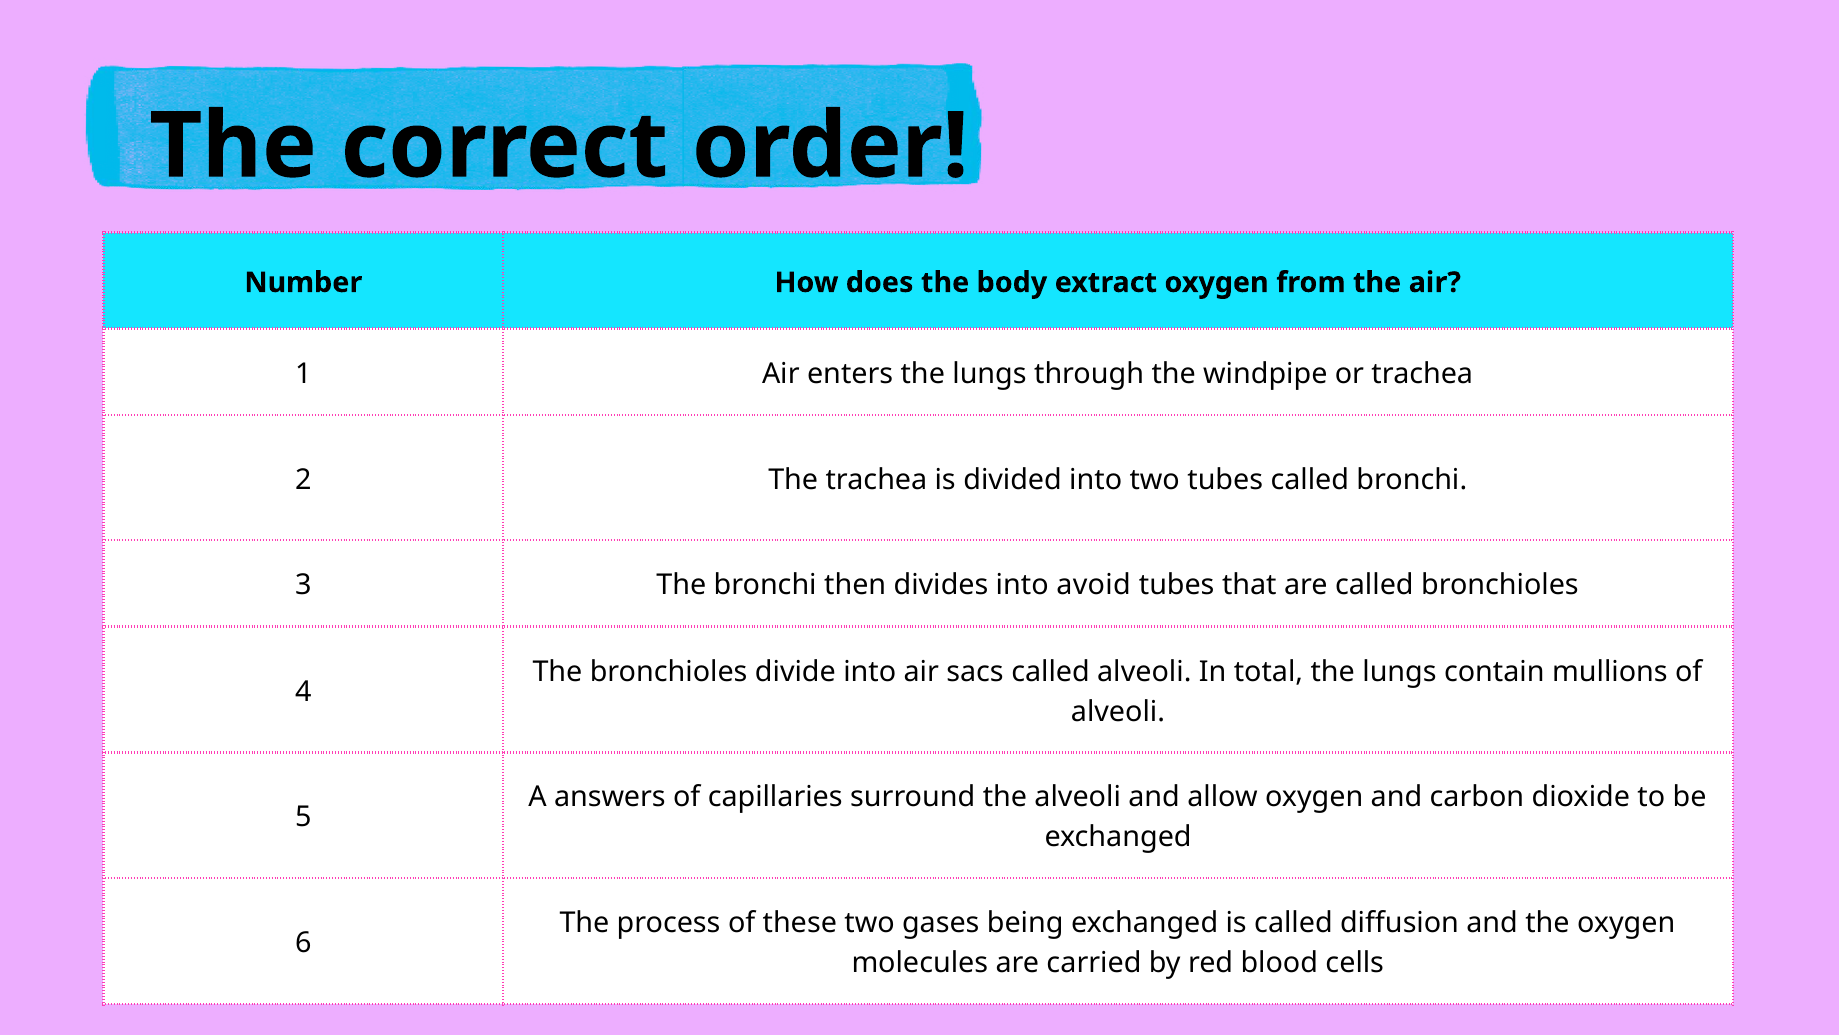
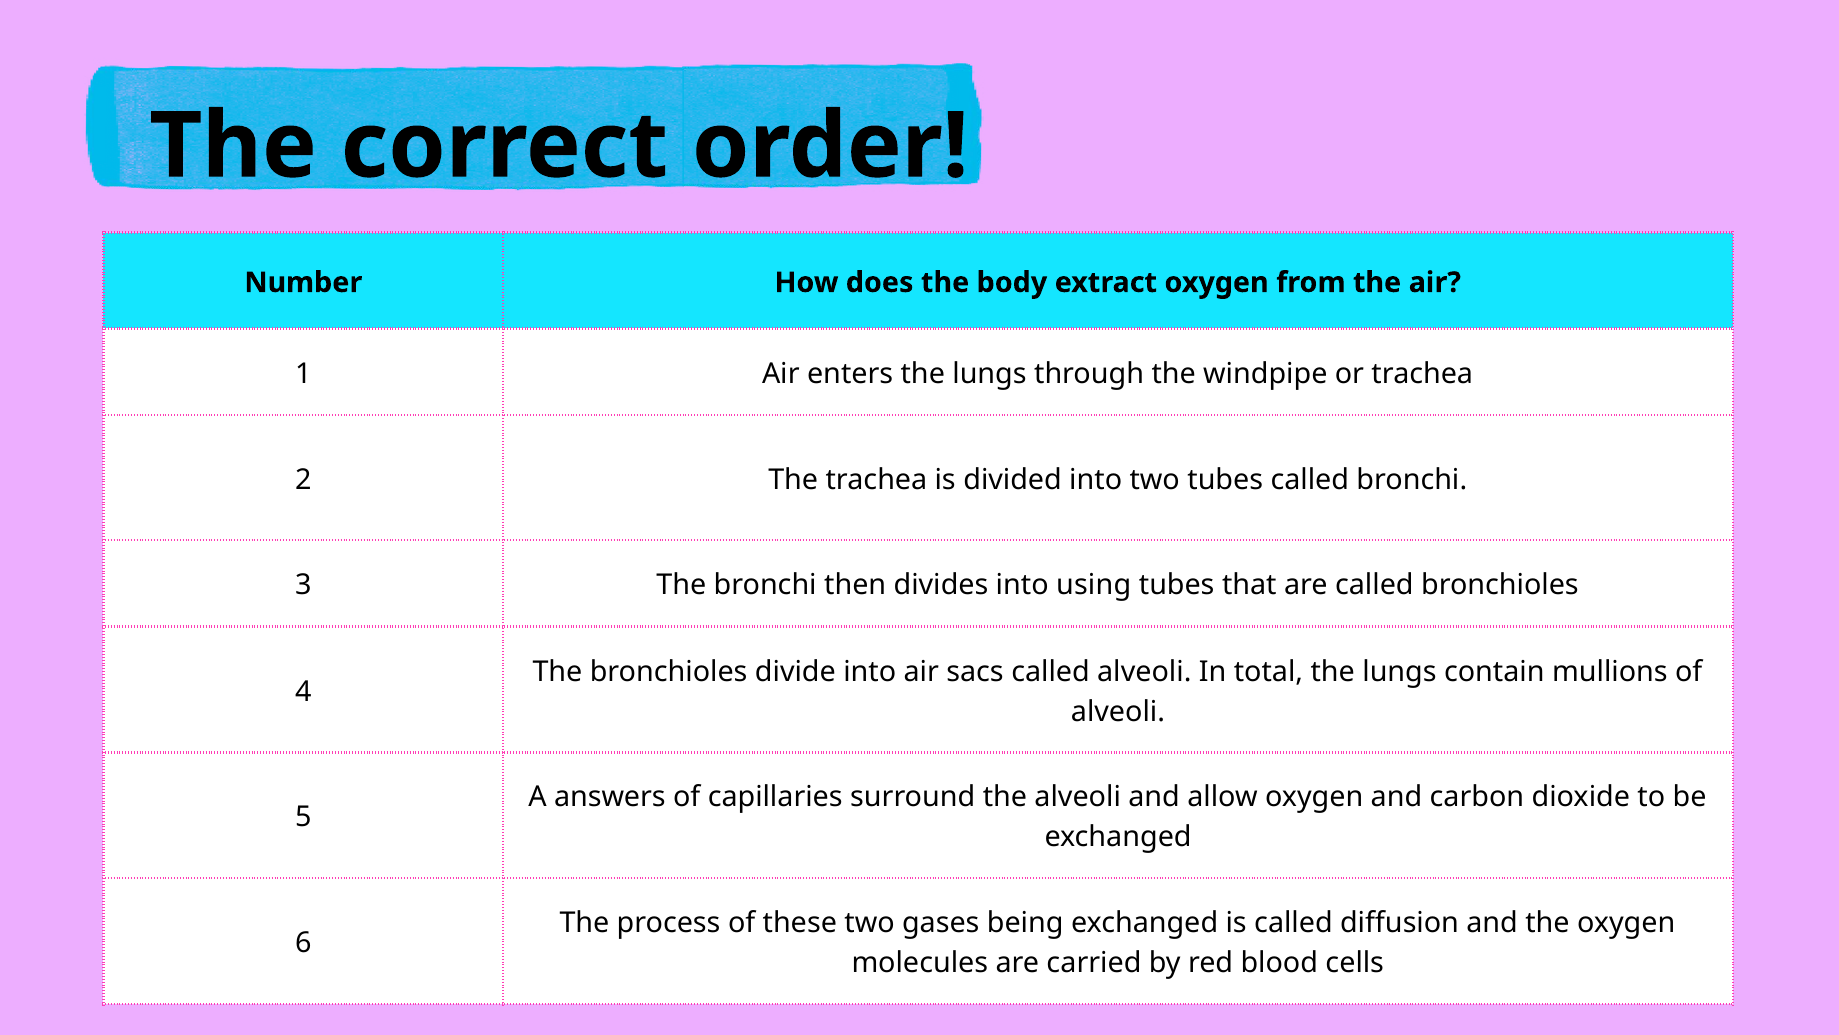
avoid: avoid -> using
